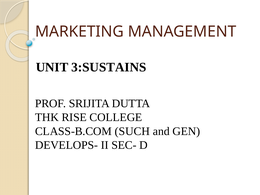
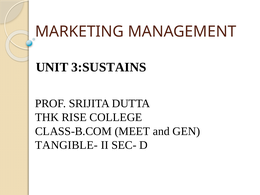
SUCH: SUCH -> MEET
DEVELOPS-: DEVELOPS- -> TANGIBLE-
